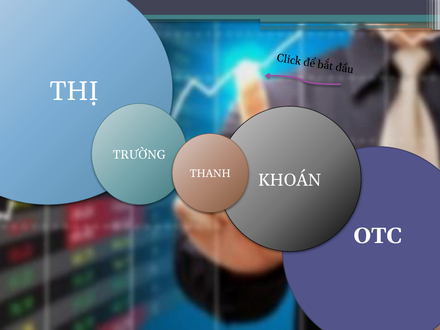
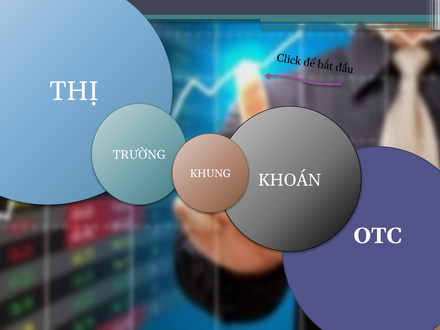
THANH: THANH -> KHUNG
